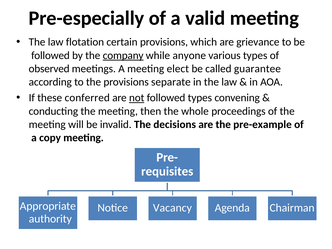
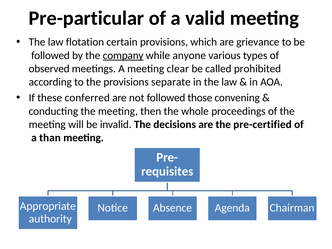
Pre-especially: Pre-especially -> Pre-particular
elect: elect -> clear
guarantee: guarantee -> prohibited
not underline: present -> none
followed types: types -> those
pre-example: pre-example -> pre-certified
copy: copy -> than
Vacancy: Vacancy -> Absence
